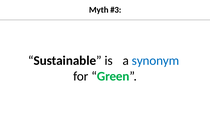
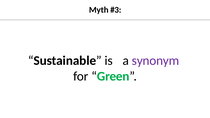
synonym colour: blue -> purple
